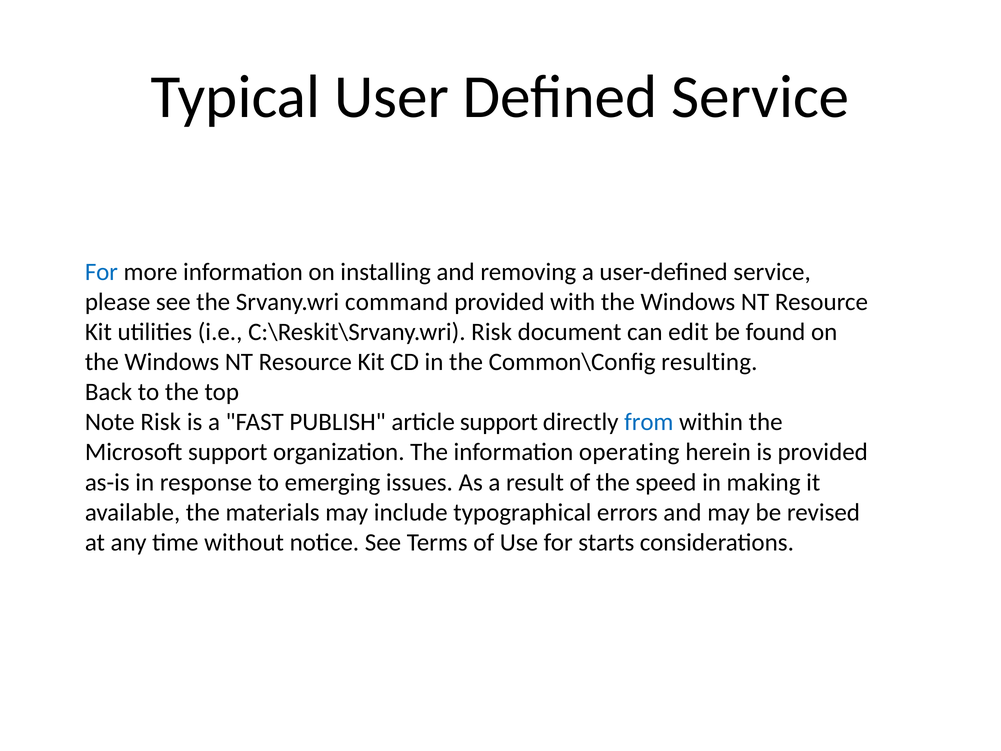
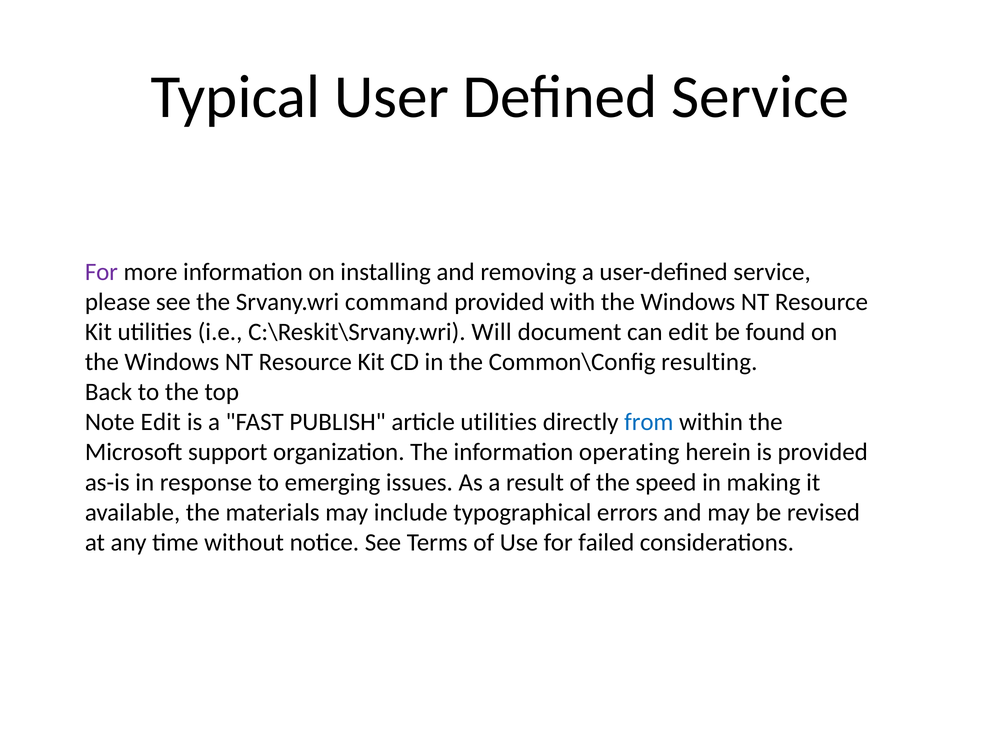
For at (101, 272) colour: blue -> purple
C:\Reskit\Srvany.wri Risk: Risk -> Will
Note Risk: Risk -> Edit
article support: support -> utilities
starts: starts -> failed
